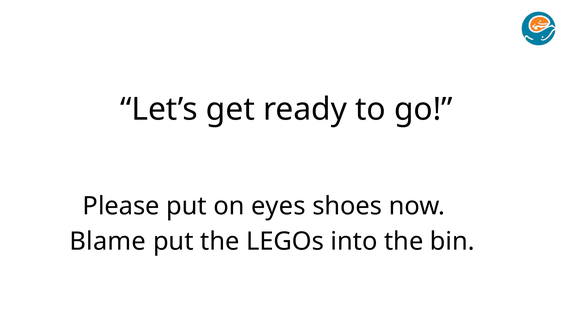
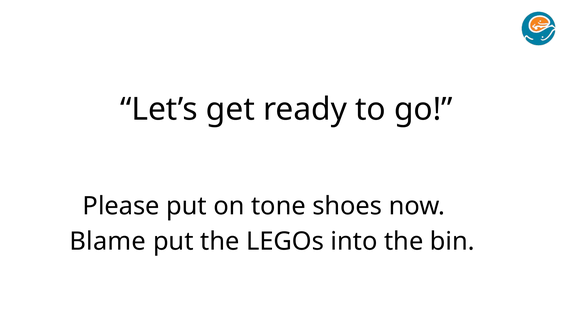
eyes: eyes -> tone
